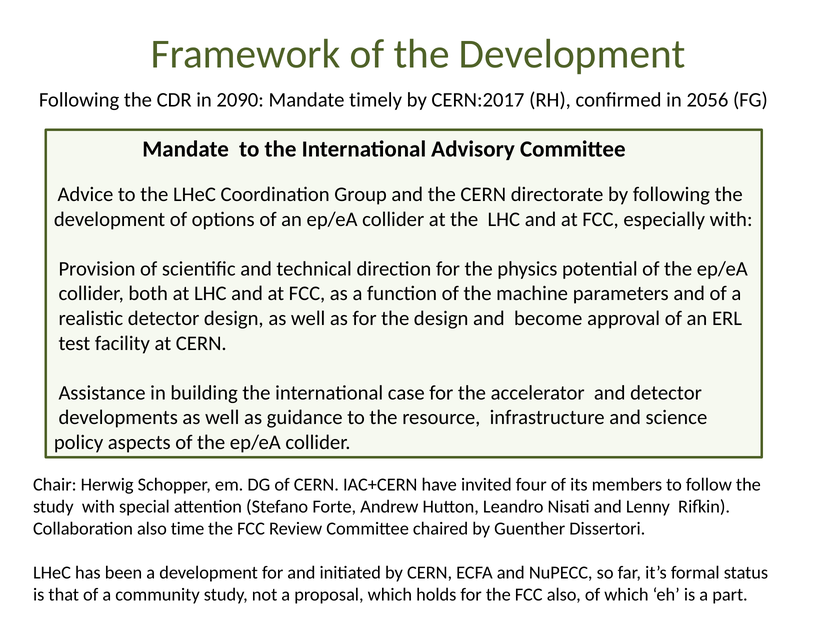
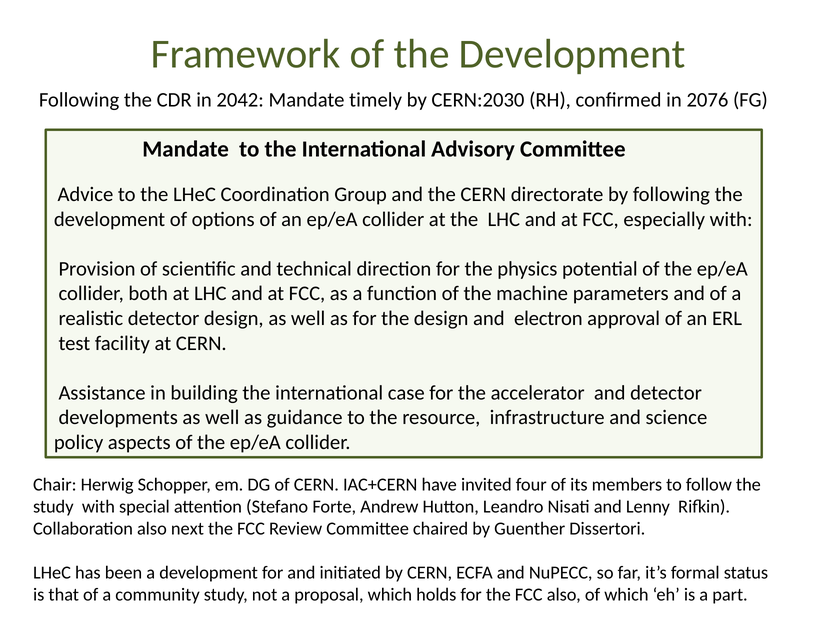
2090: 2090 -> 2042
CERN:2017: CERN:2017 -> CERN:2030
2056: 2056 -> 2076
become: become -> electron
time: time -> next
